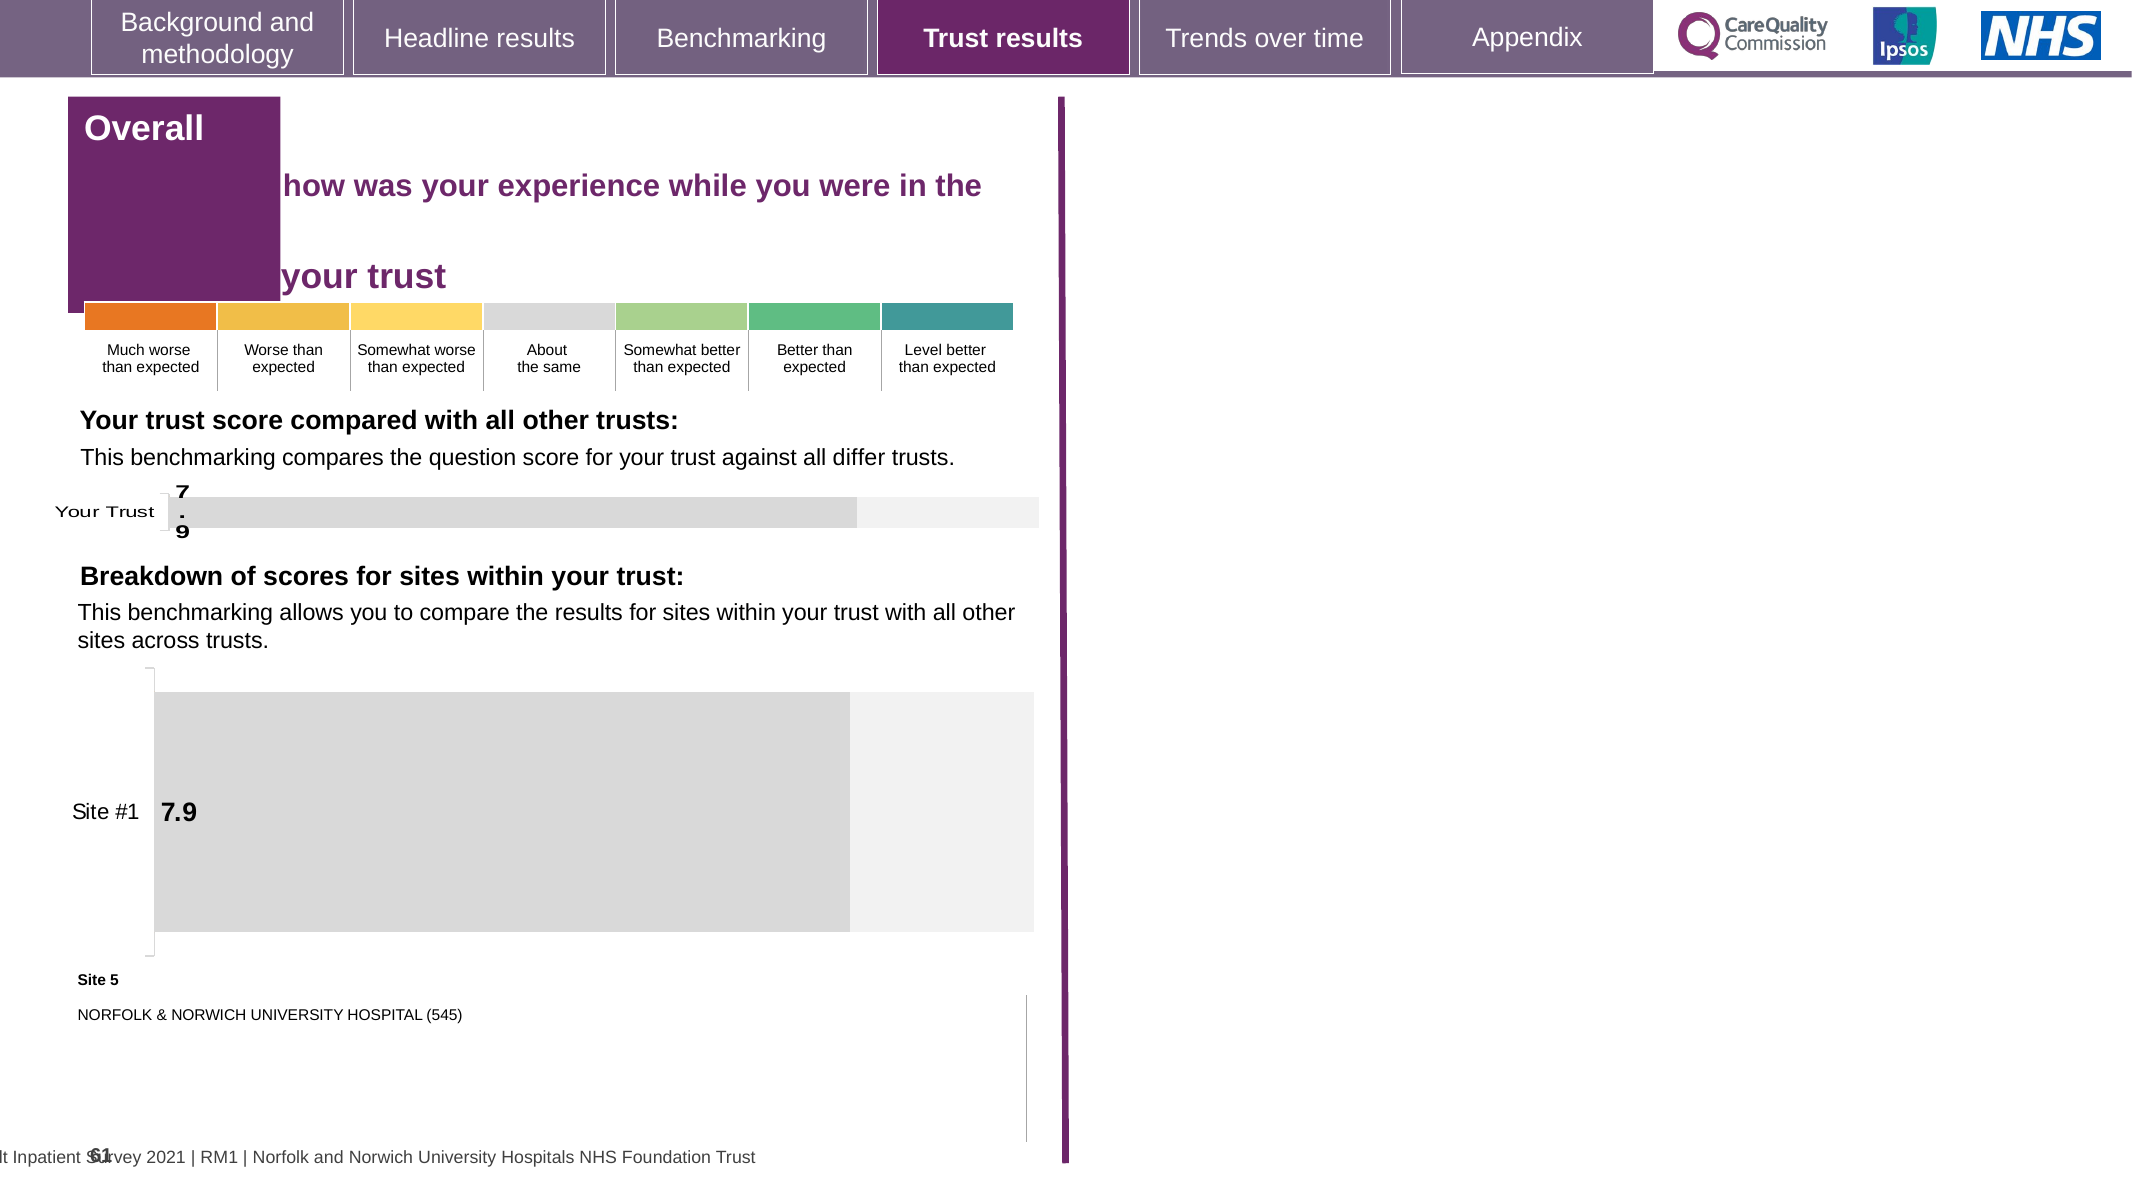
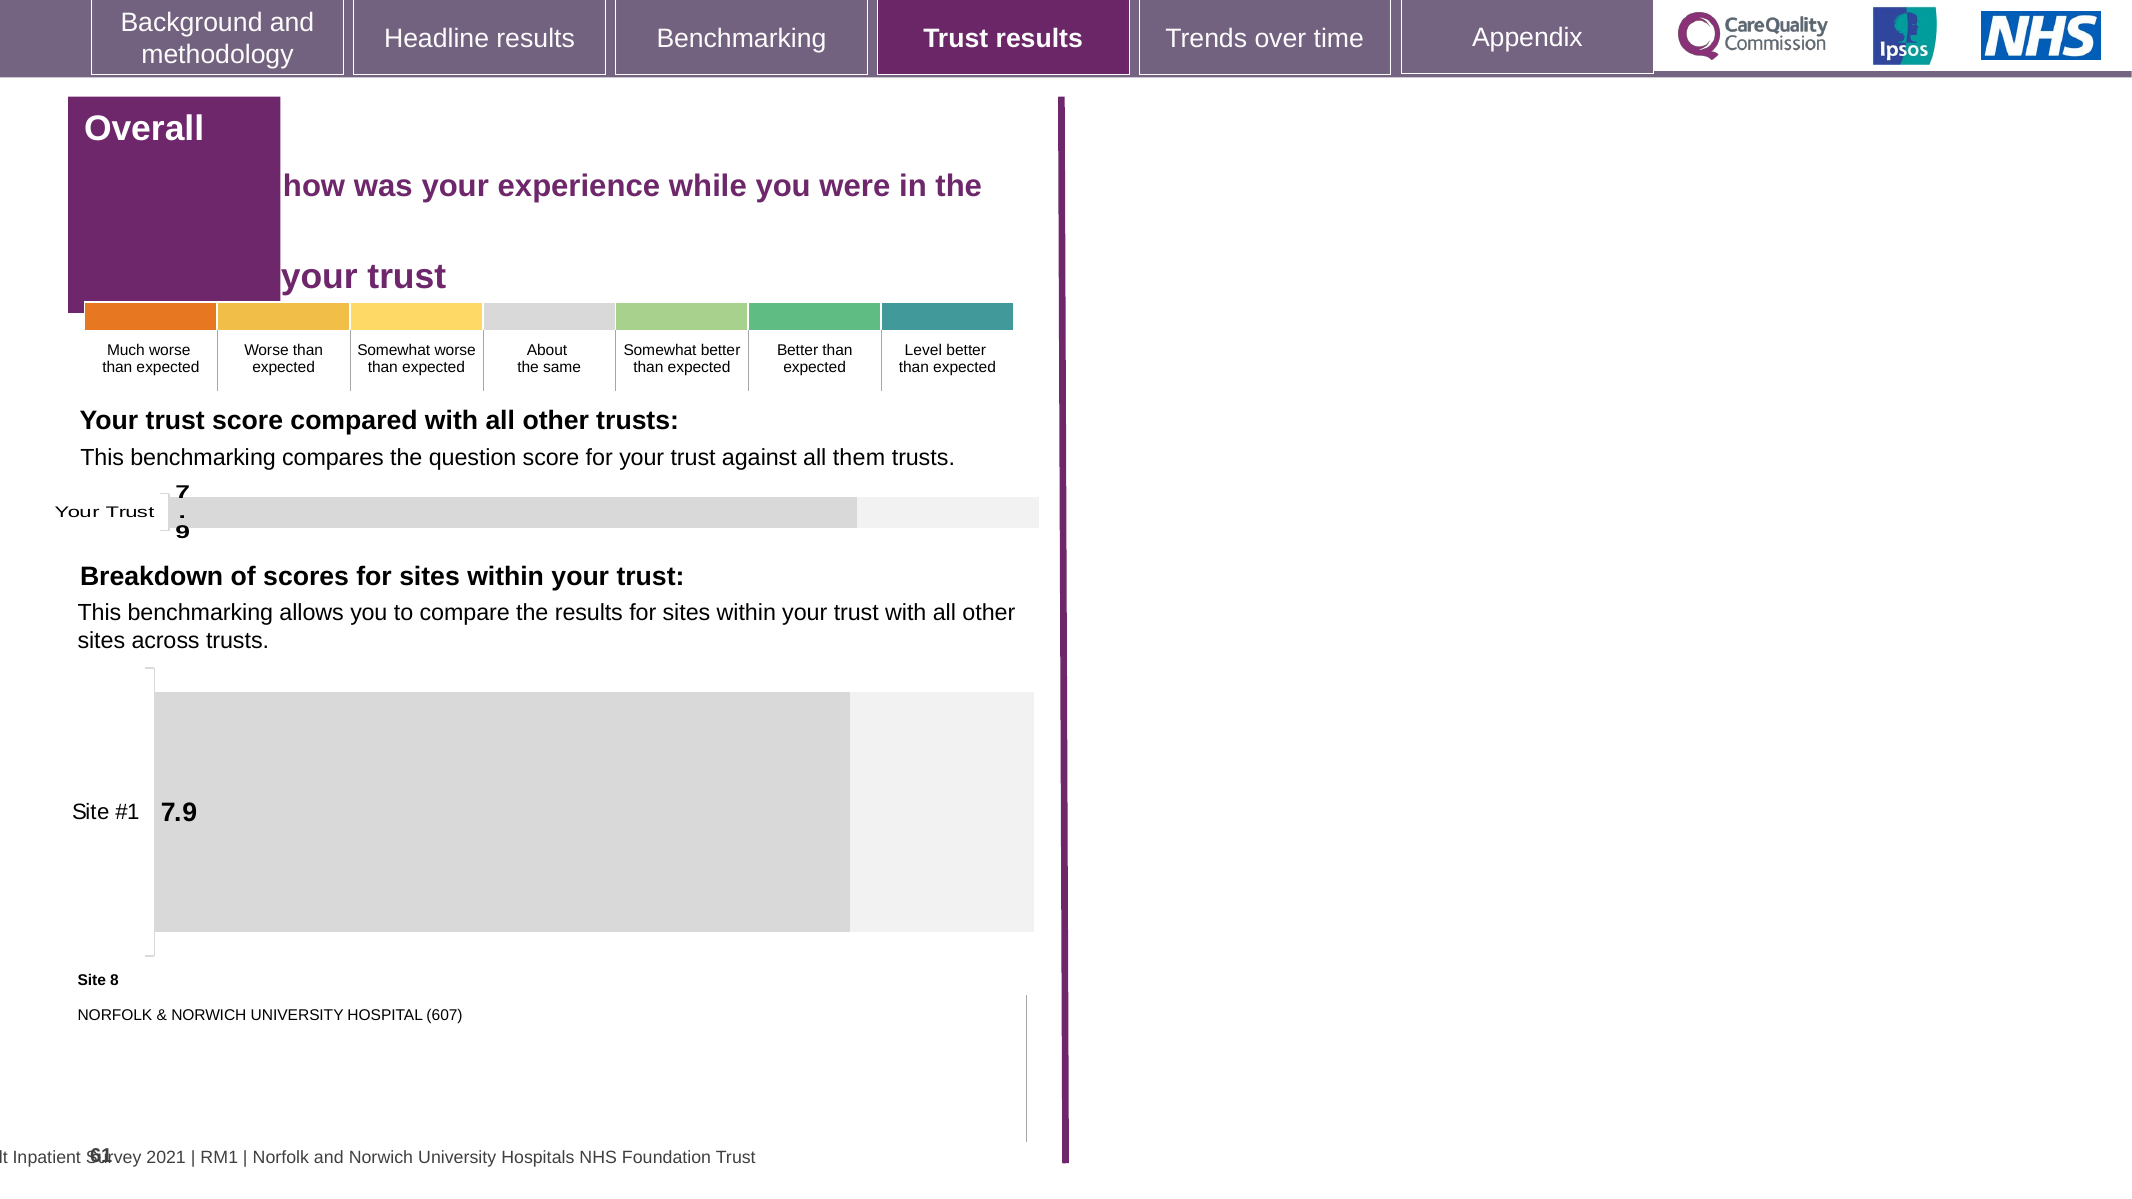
differ: differ -> them
5: 5 -> 8
545: 545 -> 607
